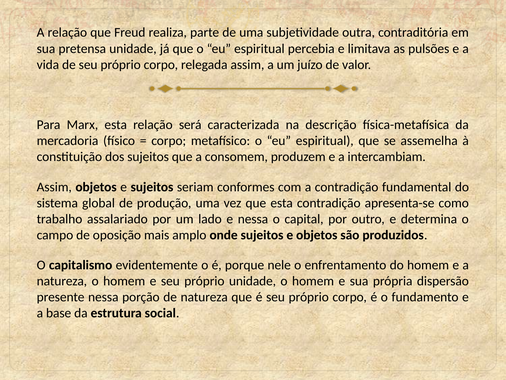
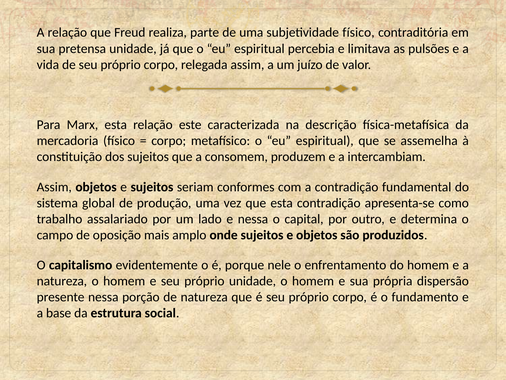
subjetividade outra: outra -> físico
será: será -> este
